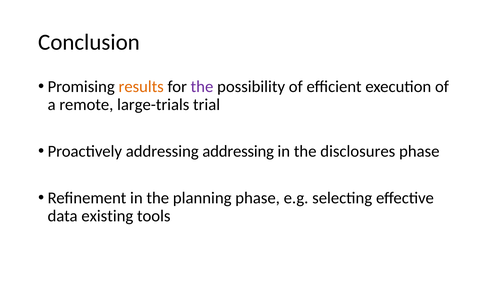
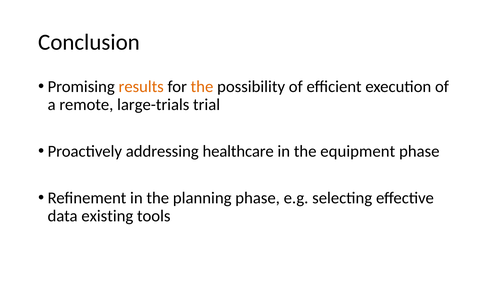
the at (202, 87) colour: purple -> orange
addressing addressing: addressing -> healthcare
disclosures: disclosures -> equipment
